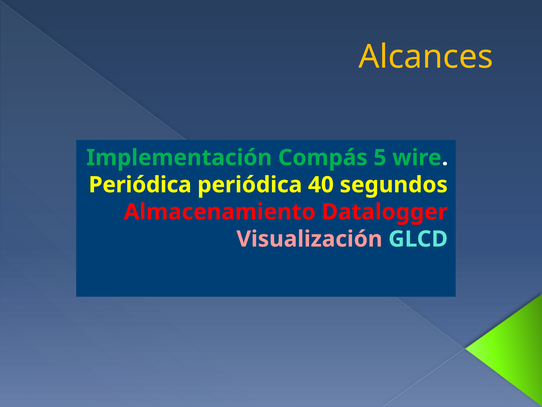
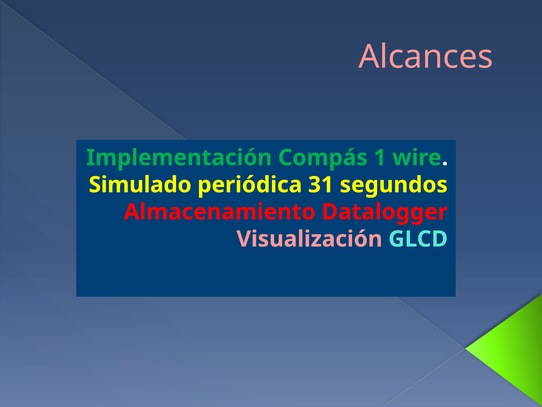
Alcances colour: yellow -> pink
5: 5 -> 1
Periódica at (140, 185): Periódica -> Simulado
40: 40 -> 31
